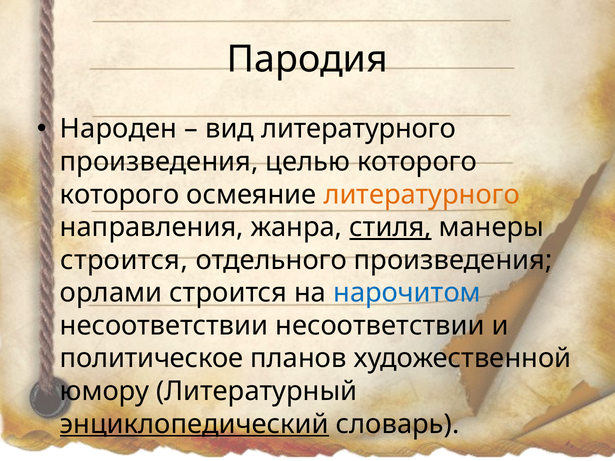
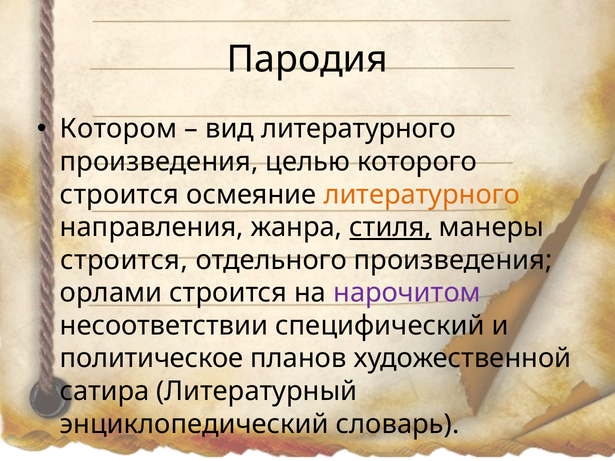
Народен: Народен -> Котором
которого at (120, 195): которого -> строится
нарочитом colour: blue -> purple
несоответствии несоответствии: несоответствии -> специфический
юмору: юмору -> сатира
энциклопедический underline: present -> none
